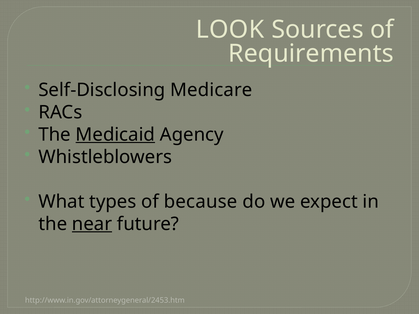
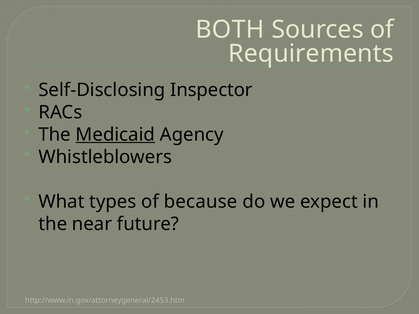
LOOK: LOOK -> BOTH
Medicare: Medicare -> Inspector
near underline: present -> none
